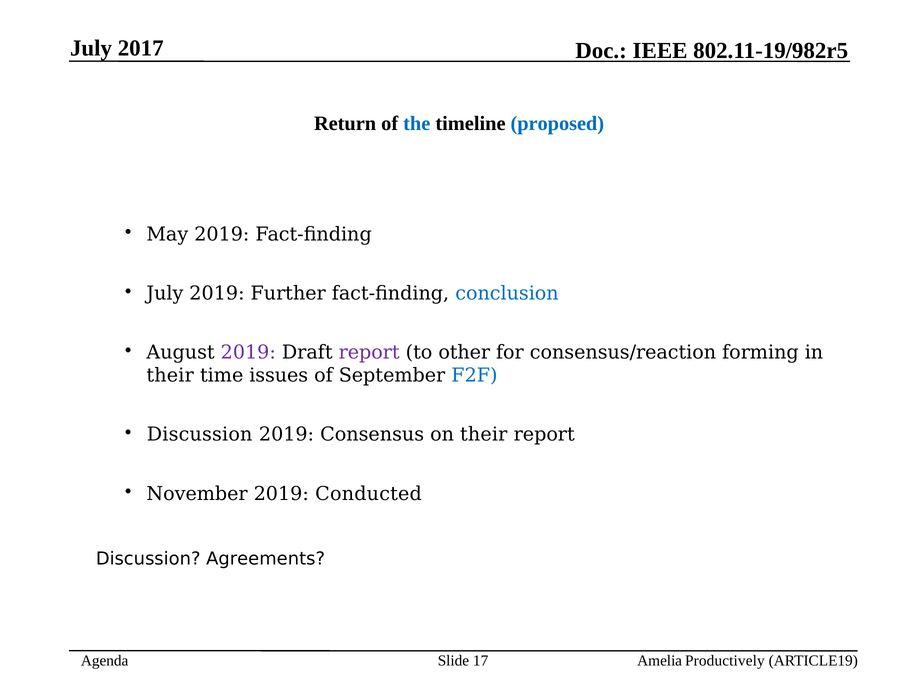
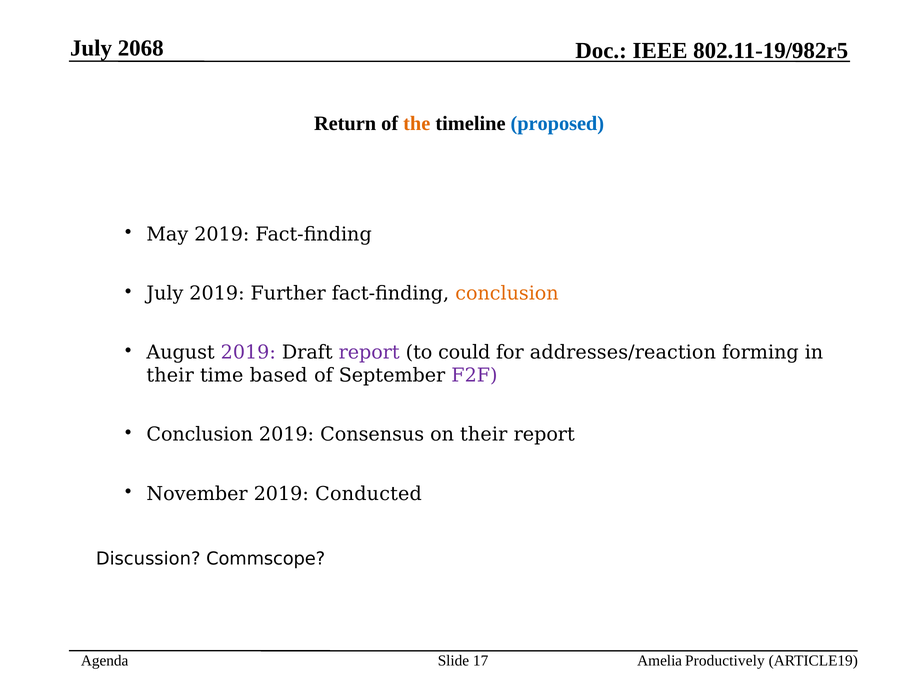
2017: 2017 -> 2068
the colour: blue -> orange
conclusion at (507, 294) colour: blue -> orange
other: other -> could
consensus/reaction: consensus/reaction -> addresses/reaction
issues: issues -> based
F2F colour: blue -> purple
Discussion at (200, 435): Discussion -> Conclusion
Agreements: Agreements -> Commscope
